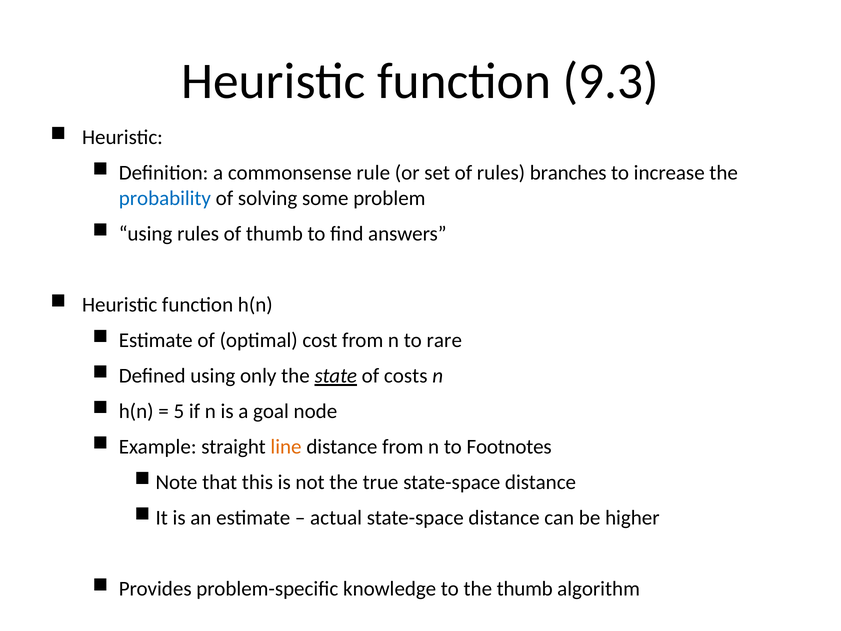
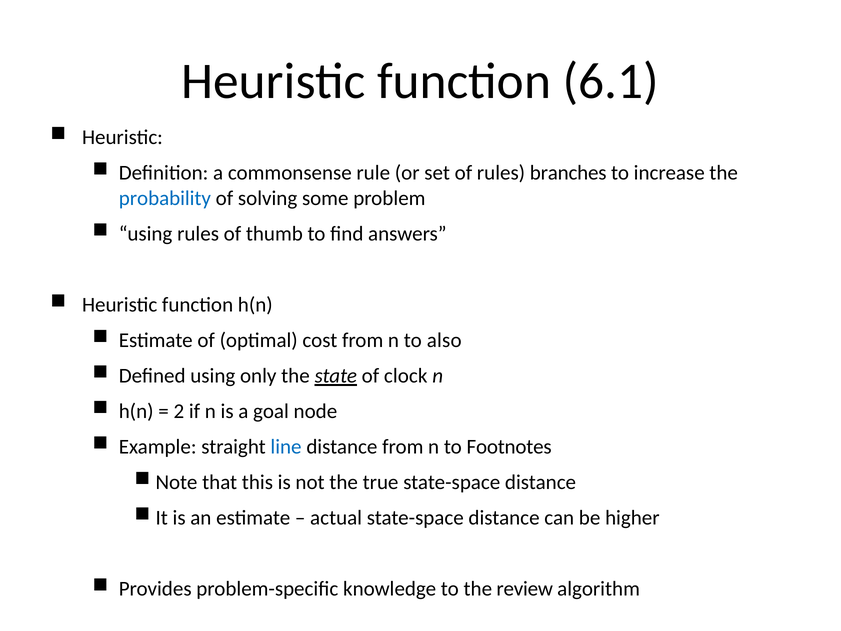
9.3: 9.3 -> 6.1
rare: rare -> also
costs: costs -> clock
5: 5 -> 2
line colour: orange -> blue
the thumb: thumb -> review
